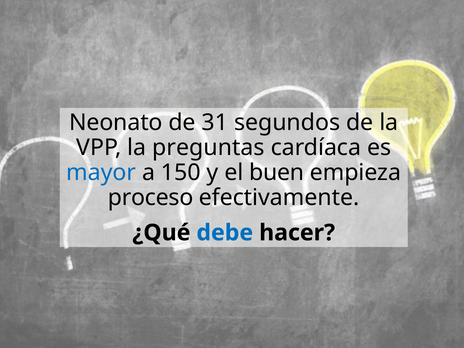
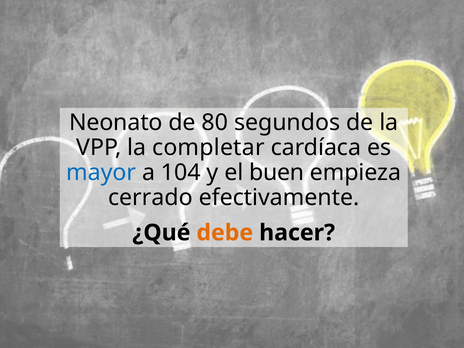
31: 31 -> 80
preguntas: preguntas -> completar
150: 150 -> 104
proceso: proceso -> cerrado
debe colour: blue -> orange
